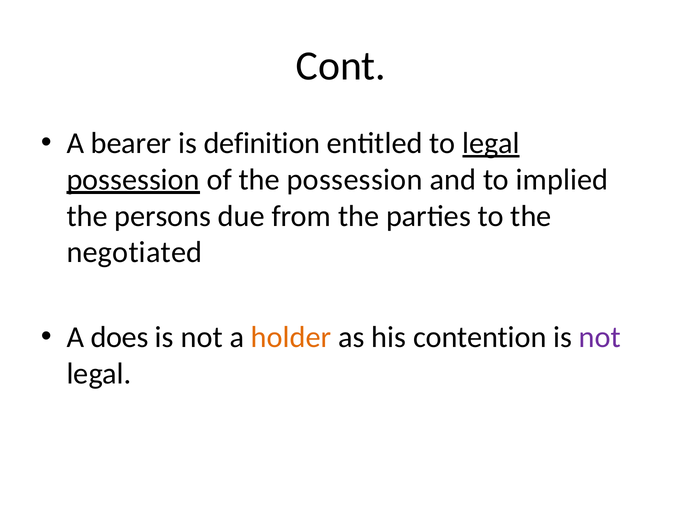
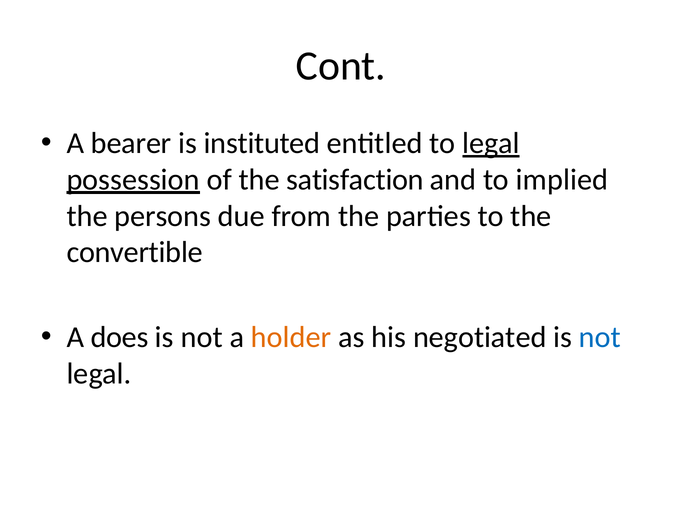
definition: definition -> instituted
the possession: possession -> satisfaction
negotiated: negotiated -> convertible
contention: contention -> negotiated
not at (600, 337) colour: purple -> blue
